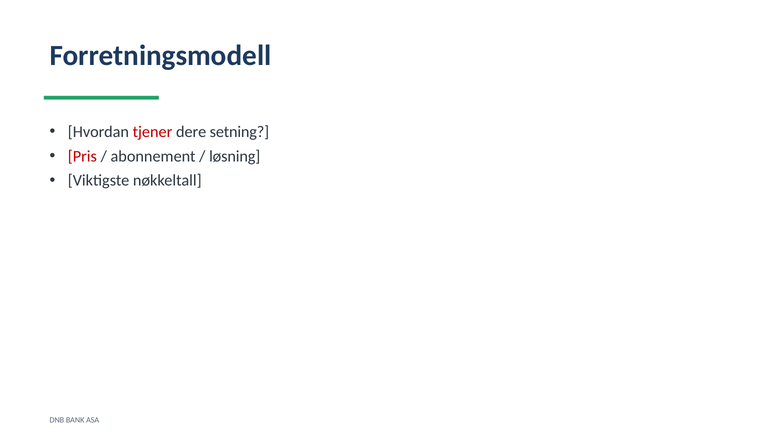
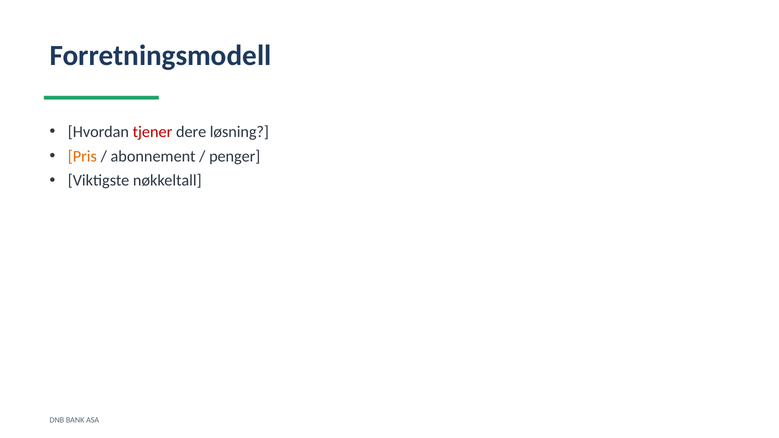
setning: setning -> løsning
Pris colour: red -> orange
løsning: løsning -> penger
